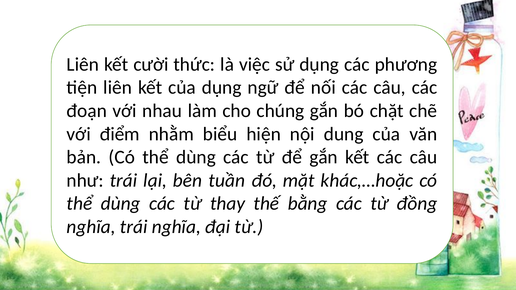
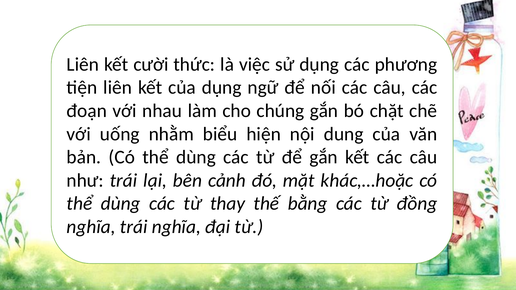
điểm: điểm -> uống
tuần: tuần -> cảnh
